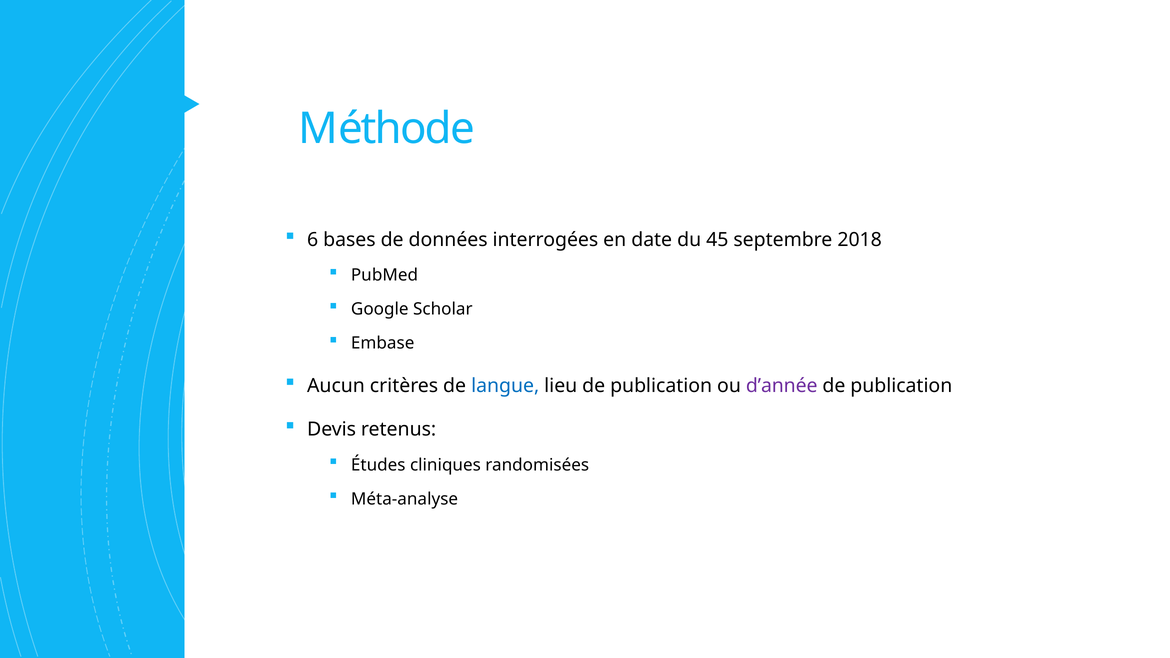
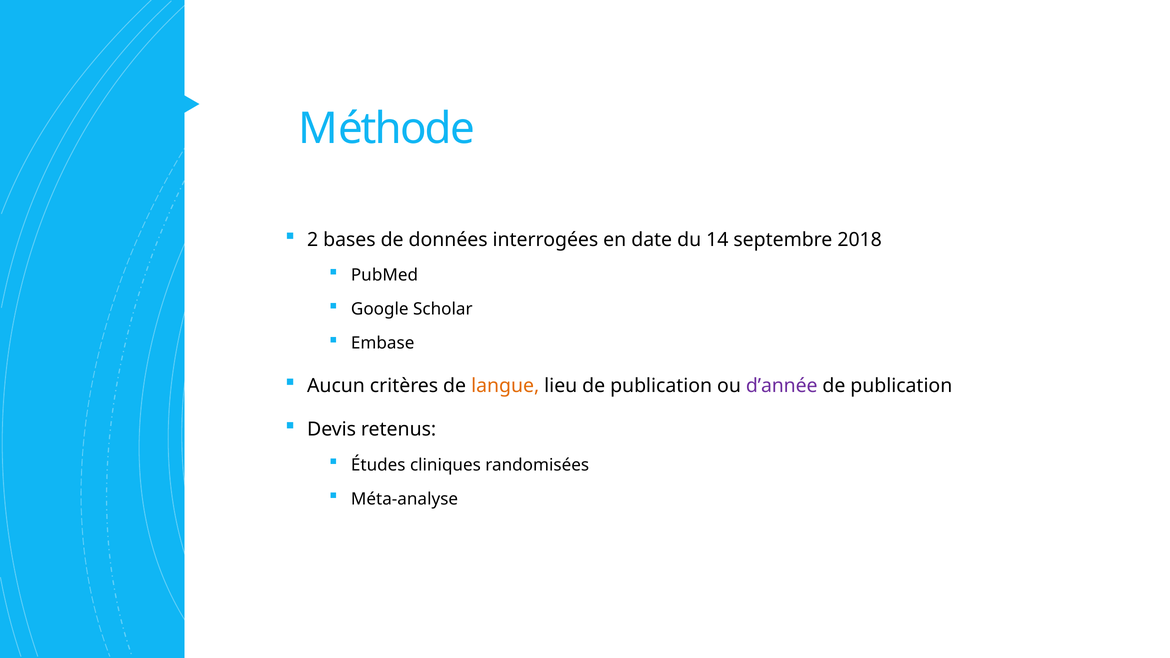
6: 6 -> 2
45: 45 -> 14
langue colour: blue -> orange
